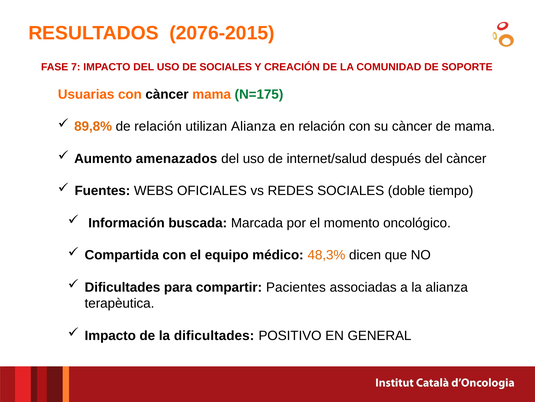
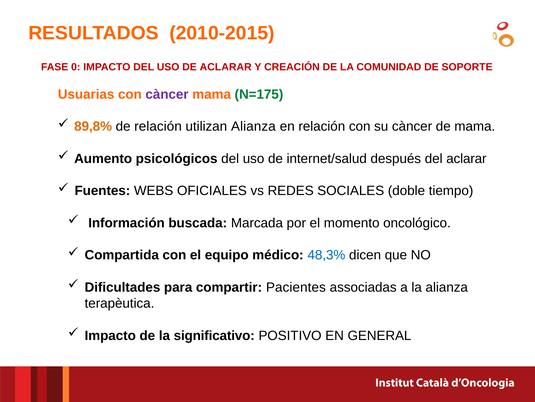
2076-2015: 2076-2015 -> 2010-2015
7: 7 -> 0
DE SOCIALES: SOCIALES -> ACLARAR
càncer at (167, 94) colour: black -> purple
amenazados: amenazados -> psicológicos
del càncer: càncer -> aclarar
48,3% colour: orange -> blue
la dificultades: dificultades -> significativo
